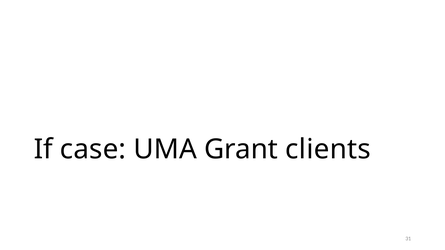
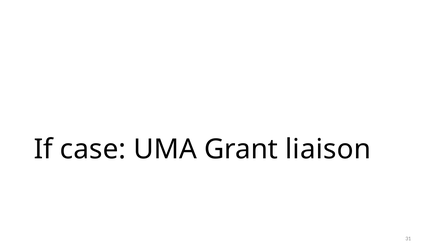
clients: clients -> liaison
